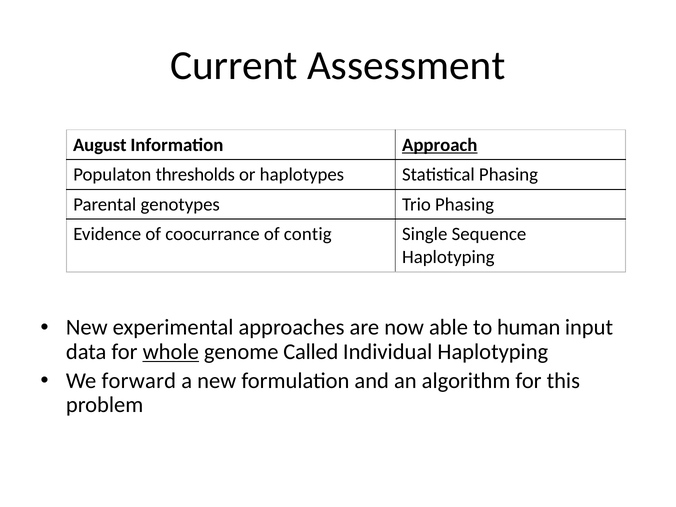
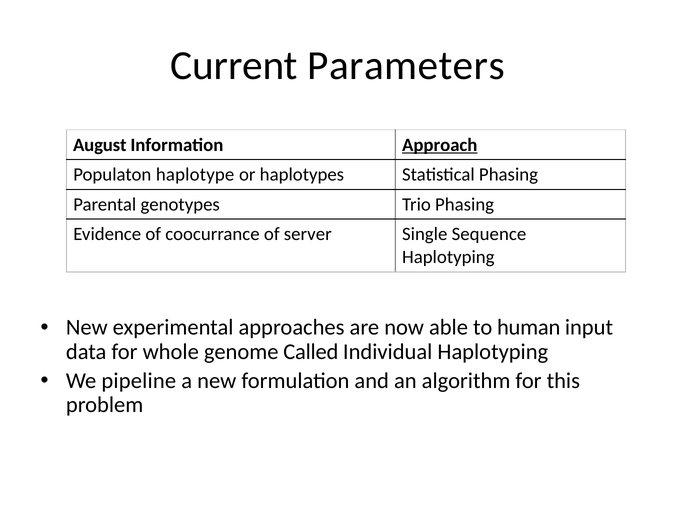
Assessment: Assessment -> Parameters
thresholds: thresholds -> haplotype
contig: contig -> server
whole underline: present -> none
forward: forward -> pipeline
